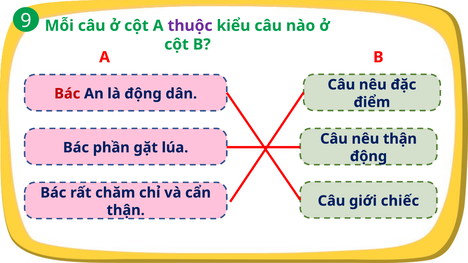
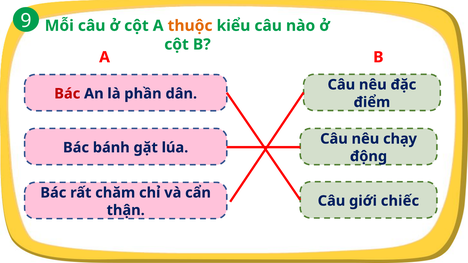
thuộc colour: purple -> orange
là động: động -> phần
nêu thận: thận -> chạy
phần: phần -> bánh
